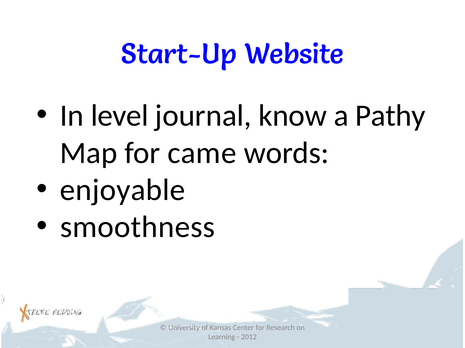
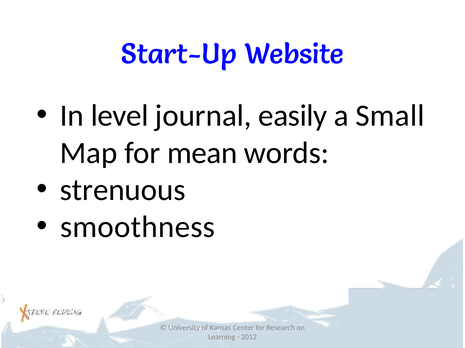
know: know -> easily
Pathy: Pathy -> Small
came: came -> mean
enjoyable: enjoyable -> strenuous
